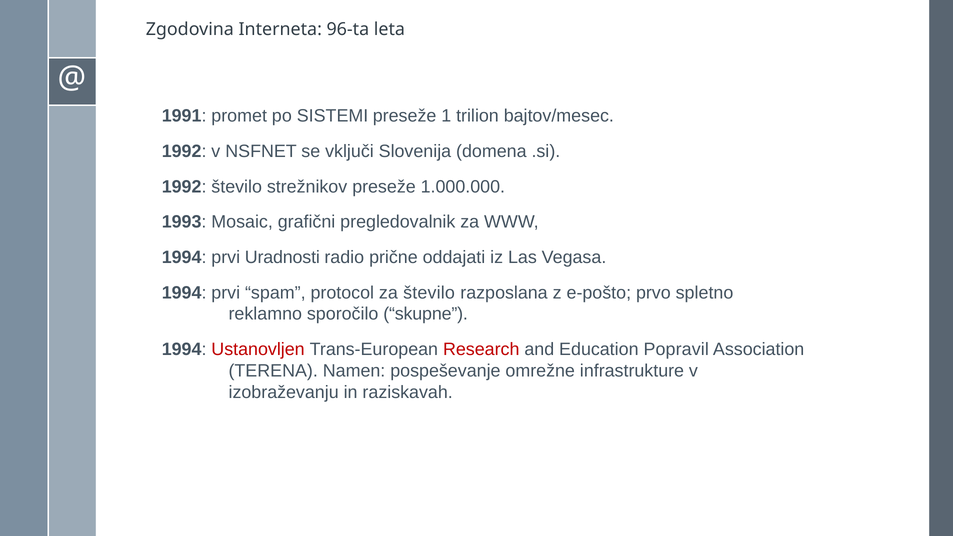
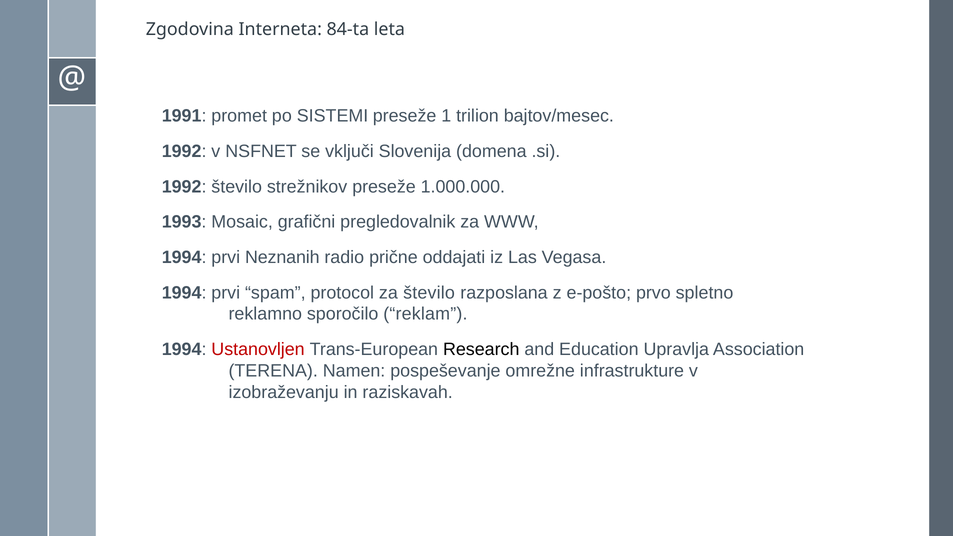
96-ta: 96-ta -> 84-ta
Uradnosti: Uradnosti -> Neznanih
skupne: skupne -> reklam
Research colour: red -> black
Popravil: Popravil -> Upravlja
